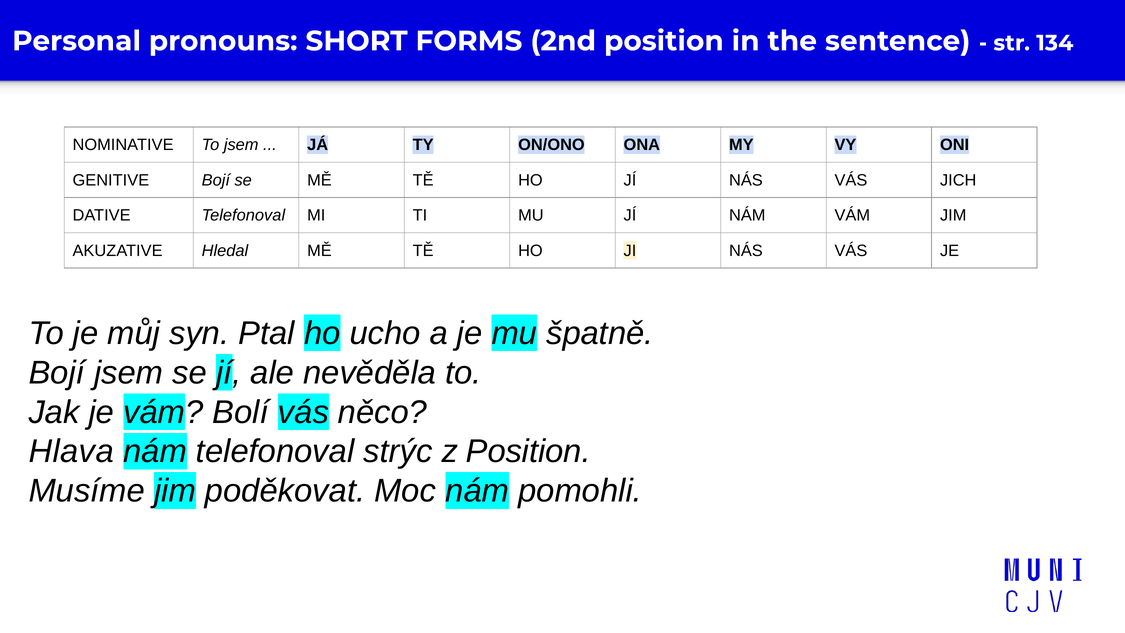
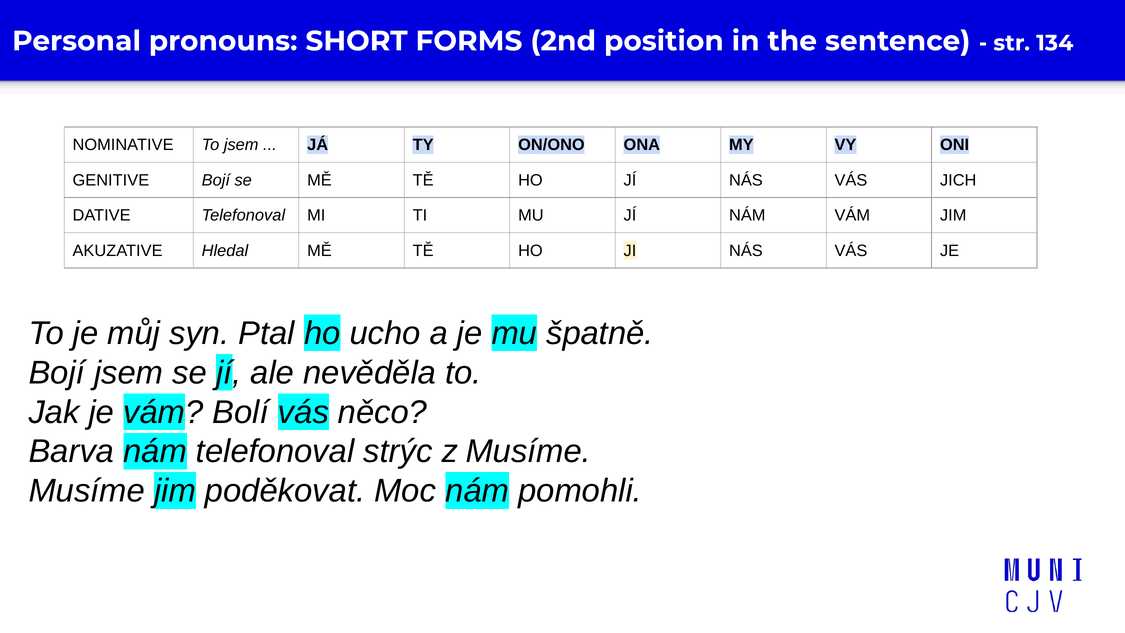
Hlava: Hlava -> Barva
z Position: Position -> Musíme
